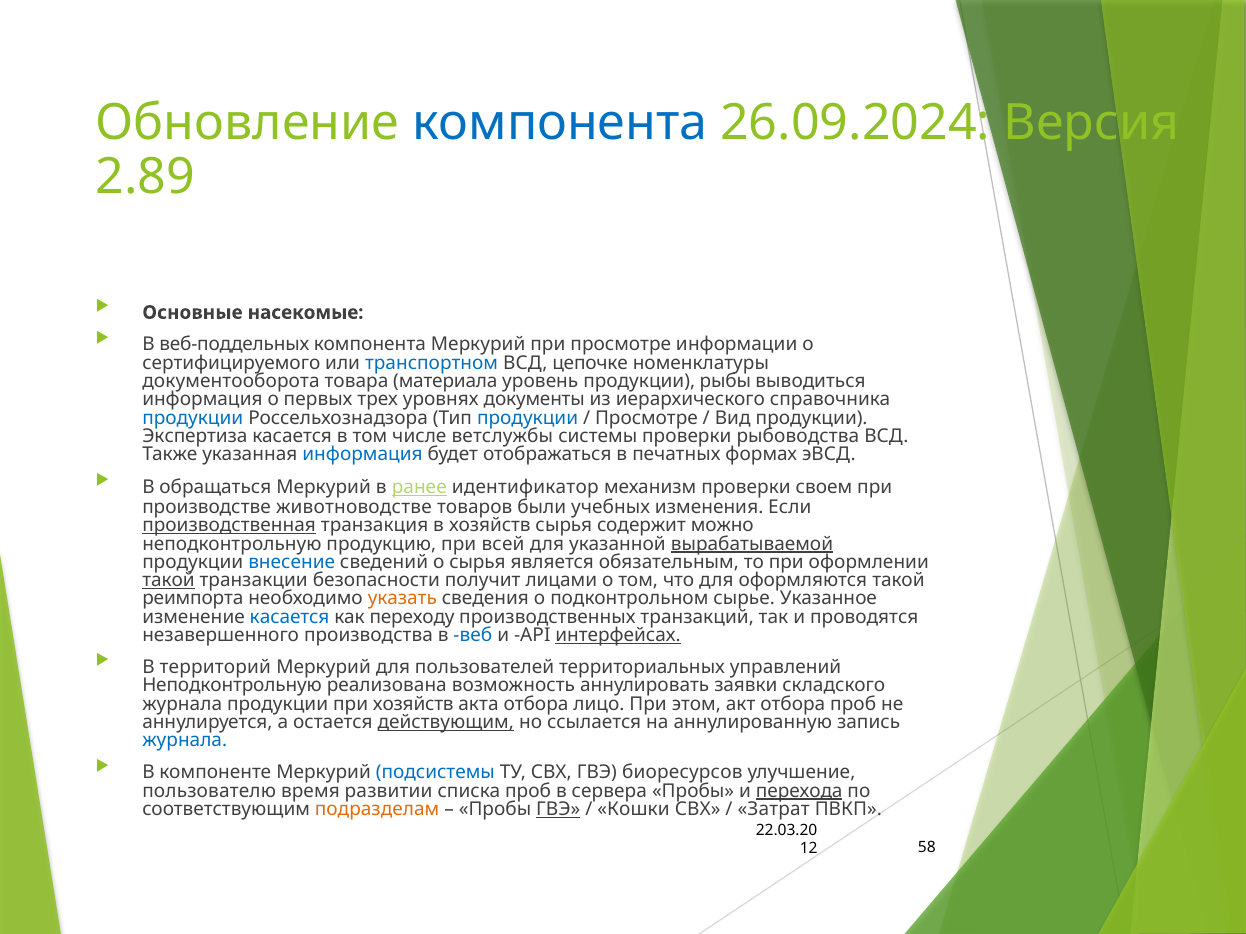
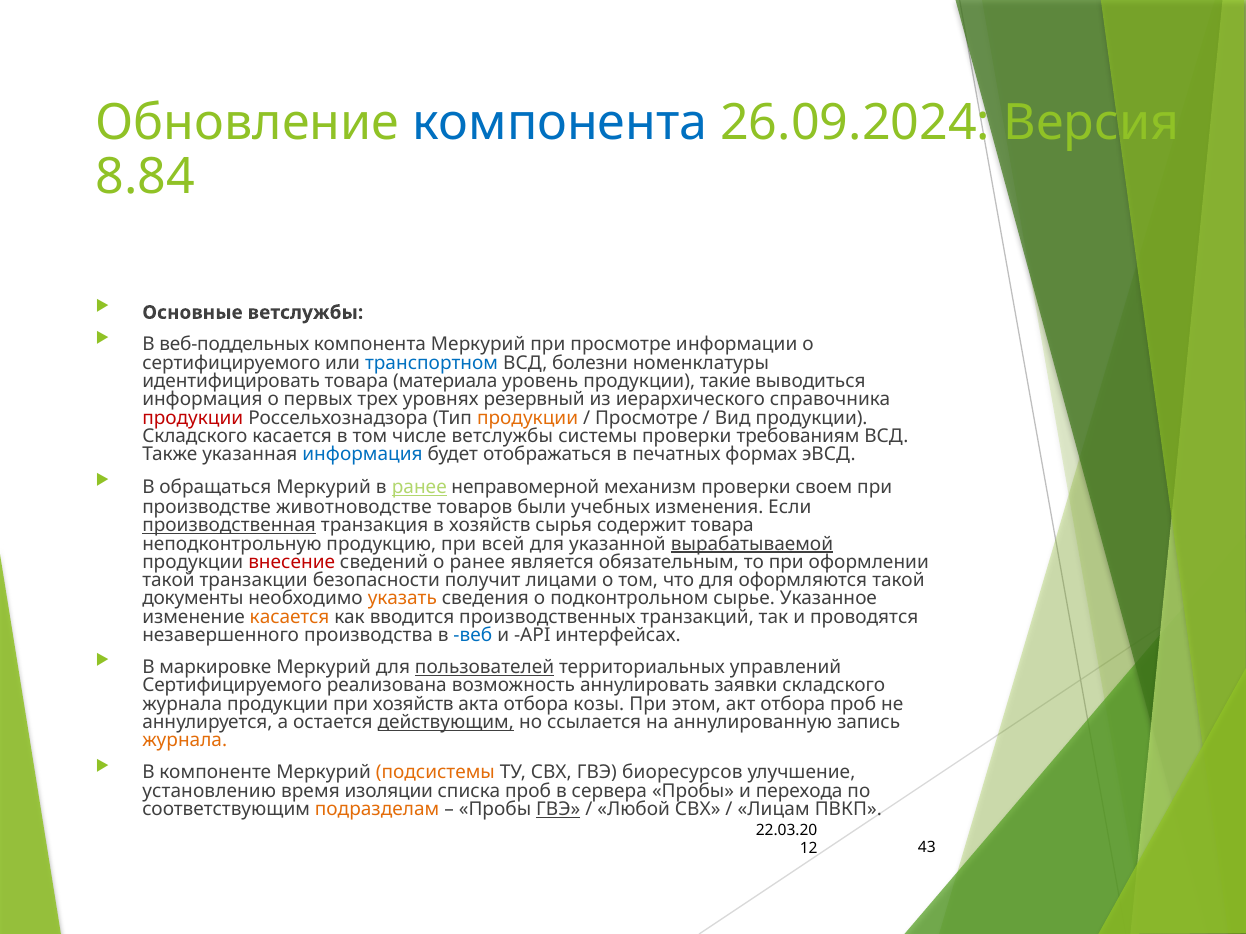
2.89: 2.89 -> 8.84
Основные насекомые: насекомые -> ветслужбы
цепочке: цепочке -> болезни
документооборота: документооборота -> идентифицировать
рыбы: рыбы -> такие
документы: документы -> резервный
продукции at (193, 418) colour: blue -> red
продукции at (528, 418) colour: blue -> orange
Экспертиза at (195, 436): Экспертиза -> Складского
рыбоводства: рыбоводства -> требованиям
идентификатор: идентификатор -> неправомерной
содержит можно: можно -> товара
внесение colour: blue -> red
о сырья: сырья -> ранее
такой at (168, 581) underline: present -> none
реимпорта: реимпорта -> документы
касается at (290, 617) colour: blue -> orange
переходу: переходу -> вводится
интерфейсах underline: present -> none
территорий: территорий -> маркировке
пользователей underline: none -> present
Неподконтрольную at (232, 686): Неподконтрольную -> Сертифицируемого
лицо: лицо -> козы
журнала at (185, 741) colour: blue -> orange
подсистемы colour: blue -> orange
пользователю: пользователю -> установлению
развитии: развитии -> изоляции
перехода underline: present -> none
Кошки: Кошки -> Любой
Затрат: Затрат -> Лицам
58: 58 -> 43
